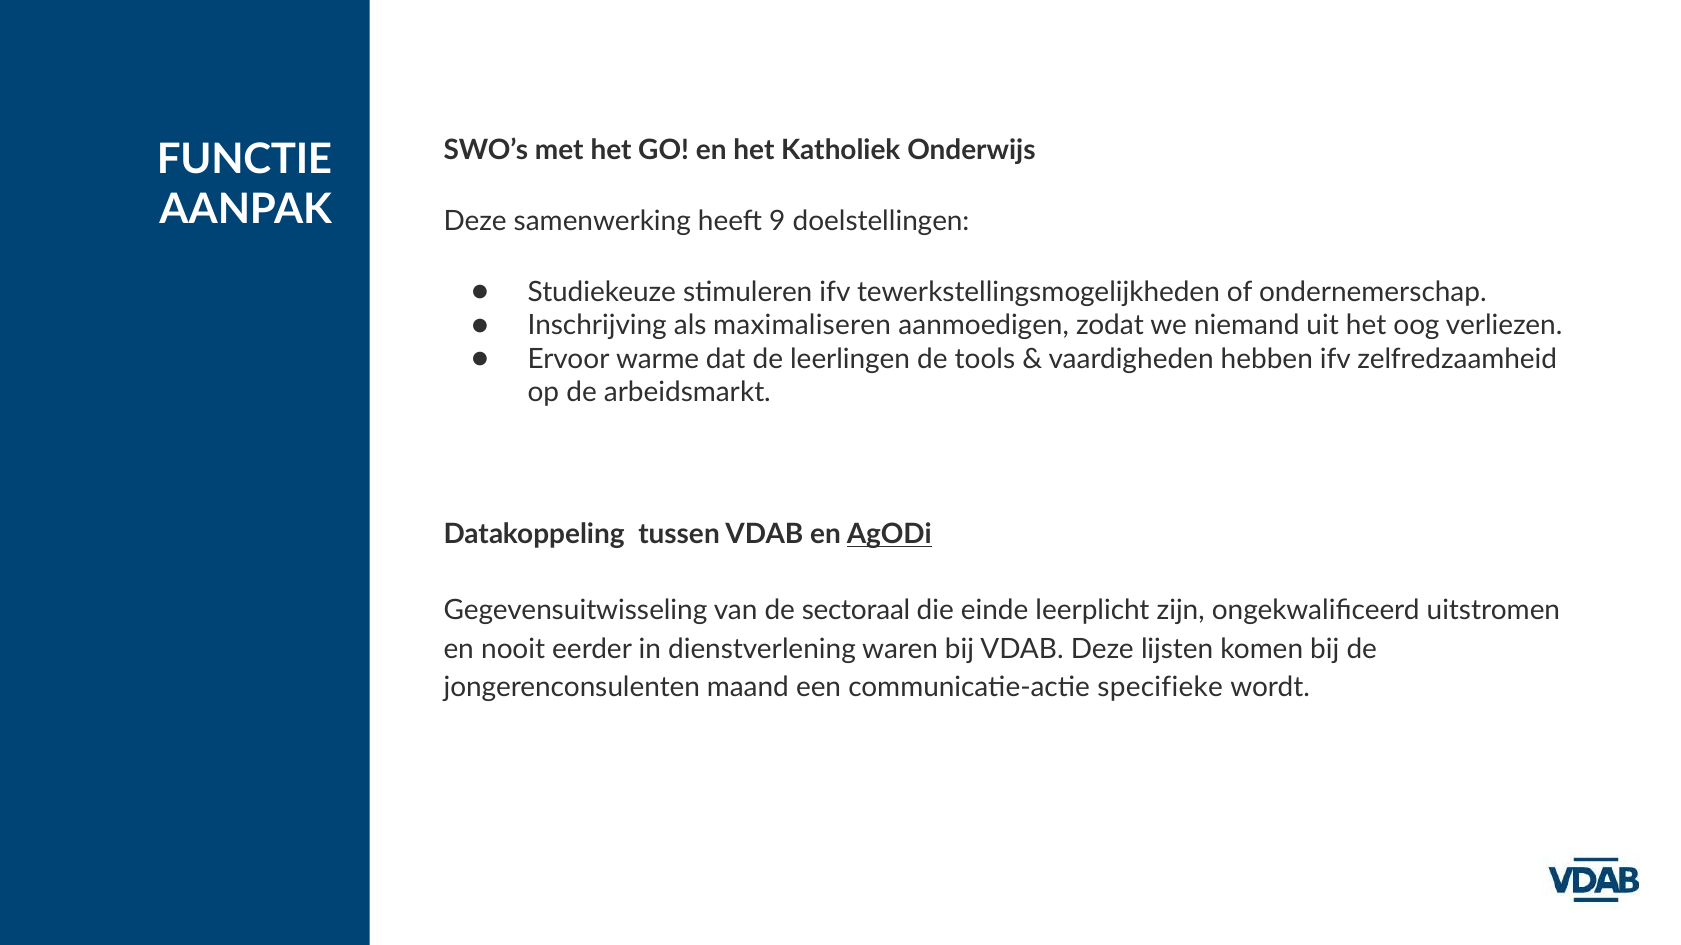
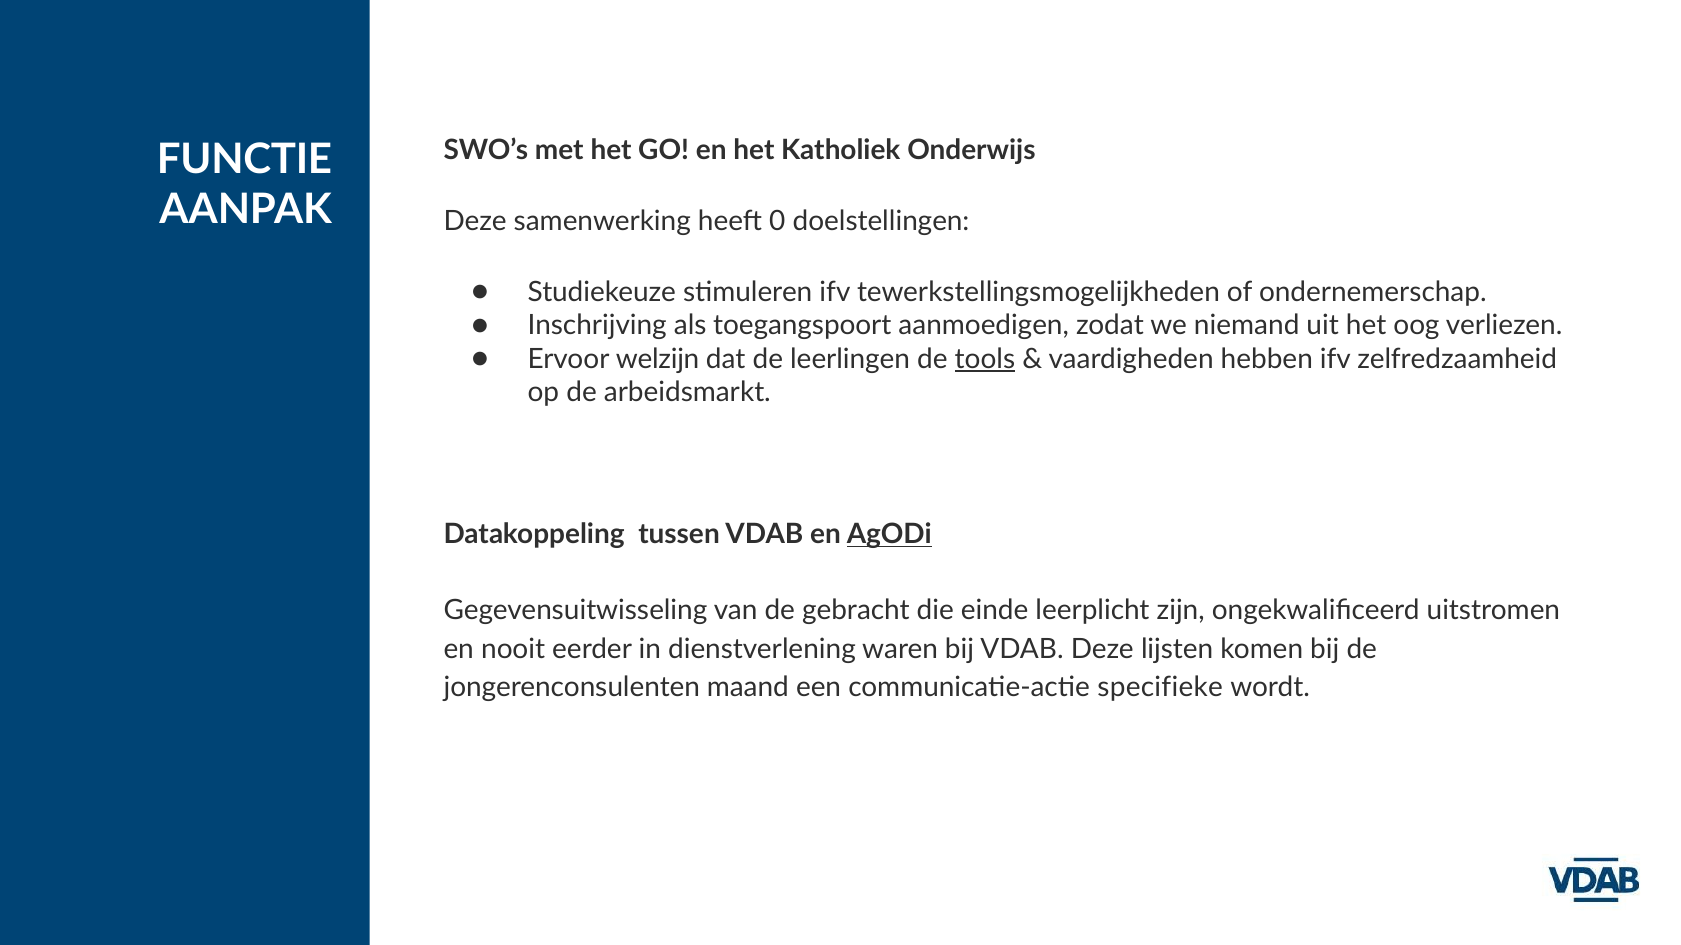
9: 9 -> 0
maximaliseren: maximaliseren -> toegangspoort
warme: warme -> welzijn
tools underline: none -> present
sectoraal: sectoraal -> gebracht
